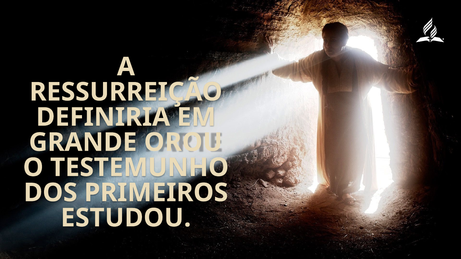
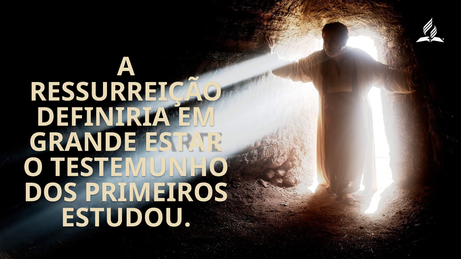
OROU: OROU -> ESTAR
